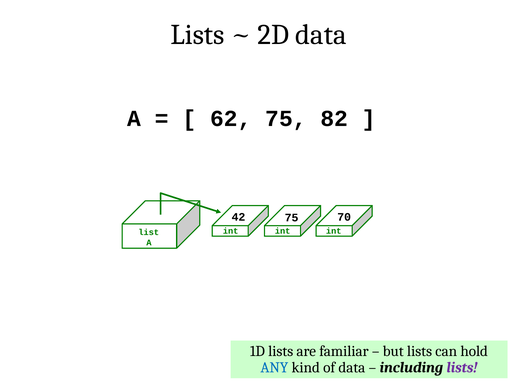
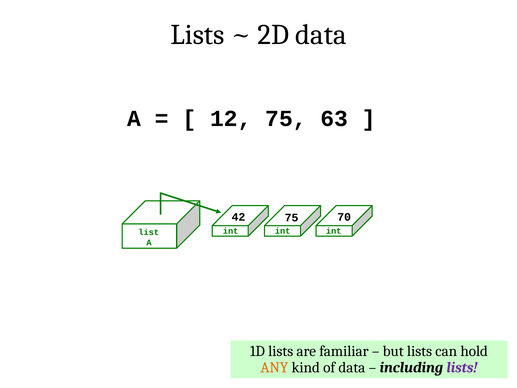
62: 62 -> 12
82: 82 -> 63
ANY colour: blue -> orange
